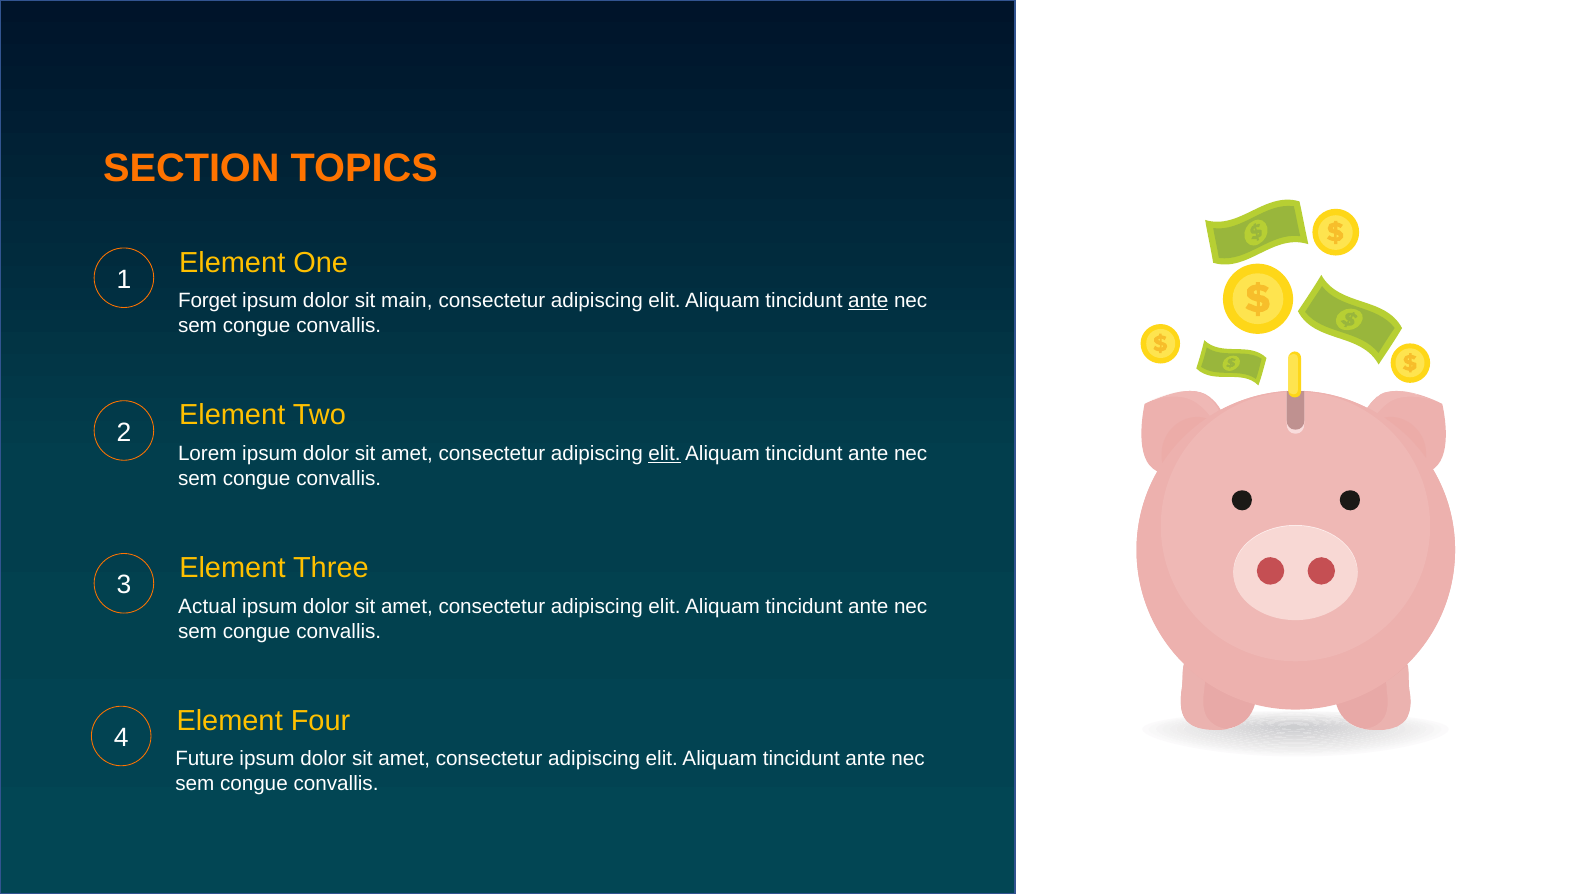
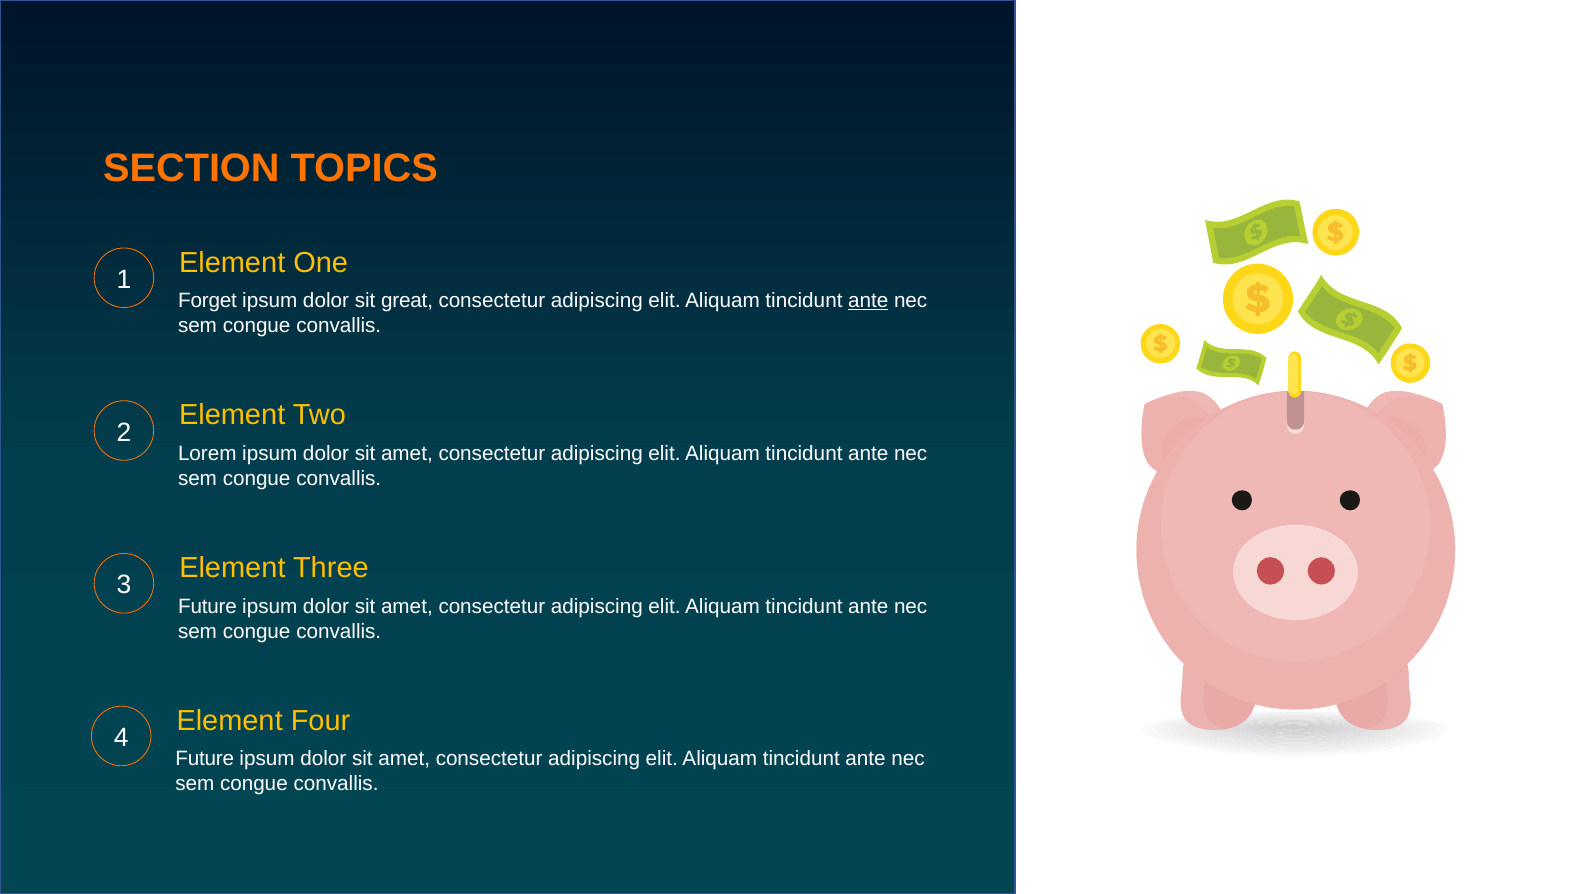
main: main -> great
elit at (664, 453) underline: present -> none
Actual at (207, 606): Actual -> Future
